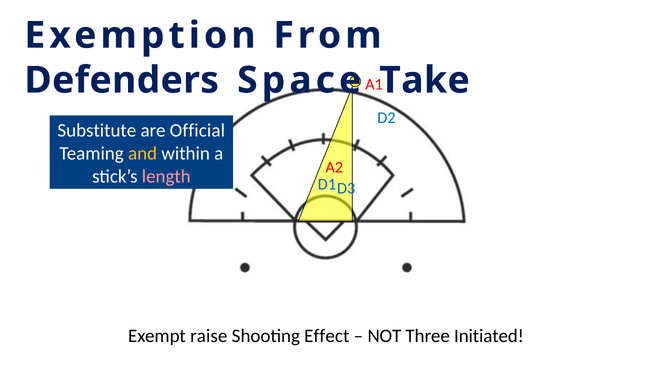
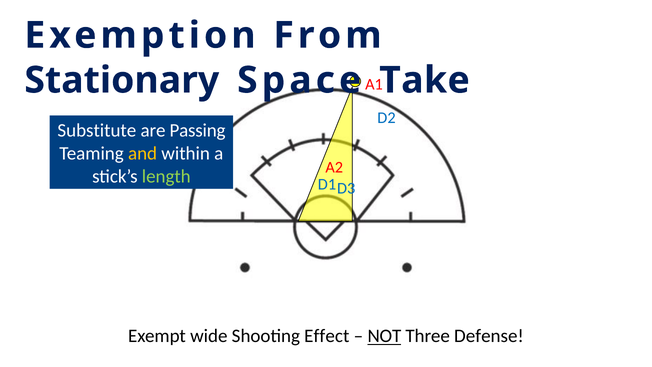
Defenders: Defenders -> Stationary
Official: Official -> Passing
length colour: pink -> light green
raise: raise -> wide
NOT underline: none -> present
Initiated: Initiated -> Defense
